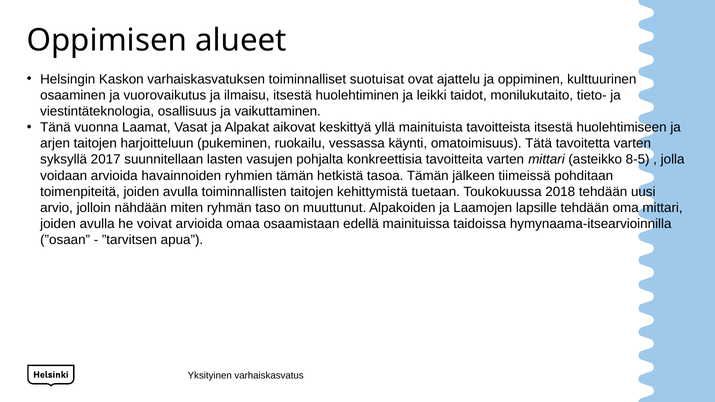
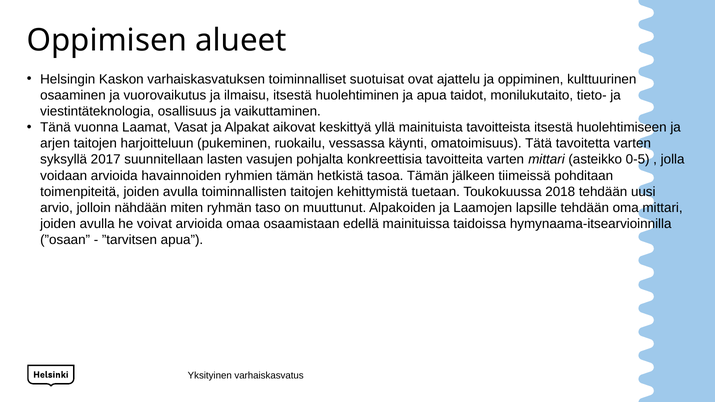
ja leikki: leikki -> apua
8-5: 8-5 -> 0-5
